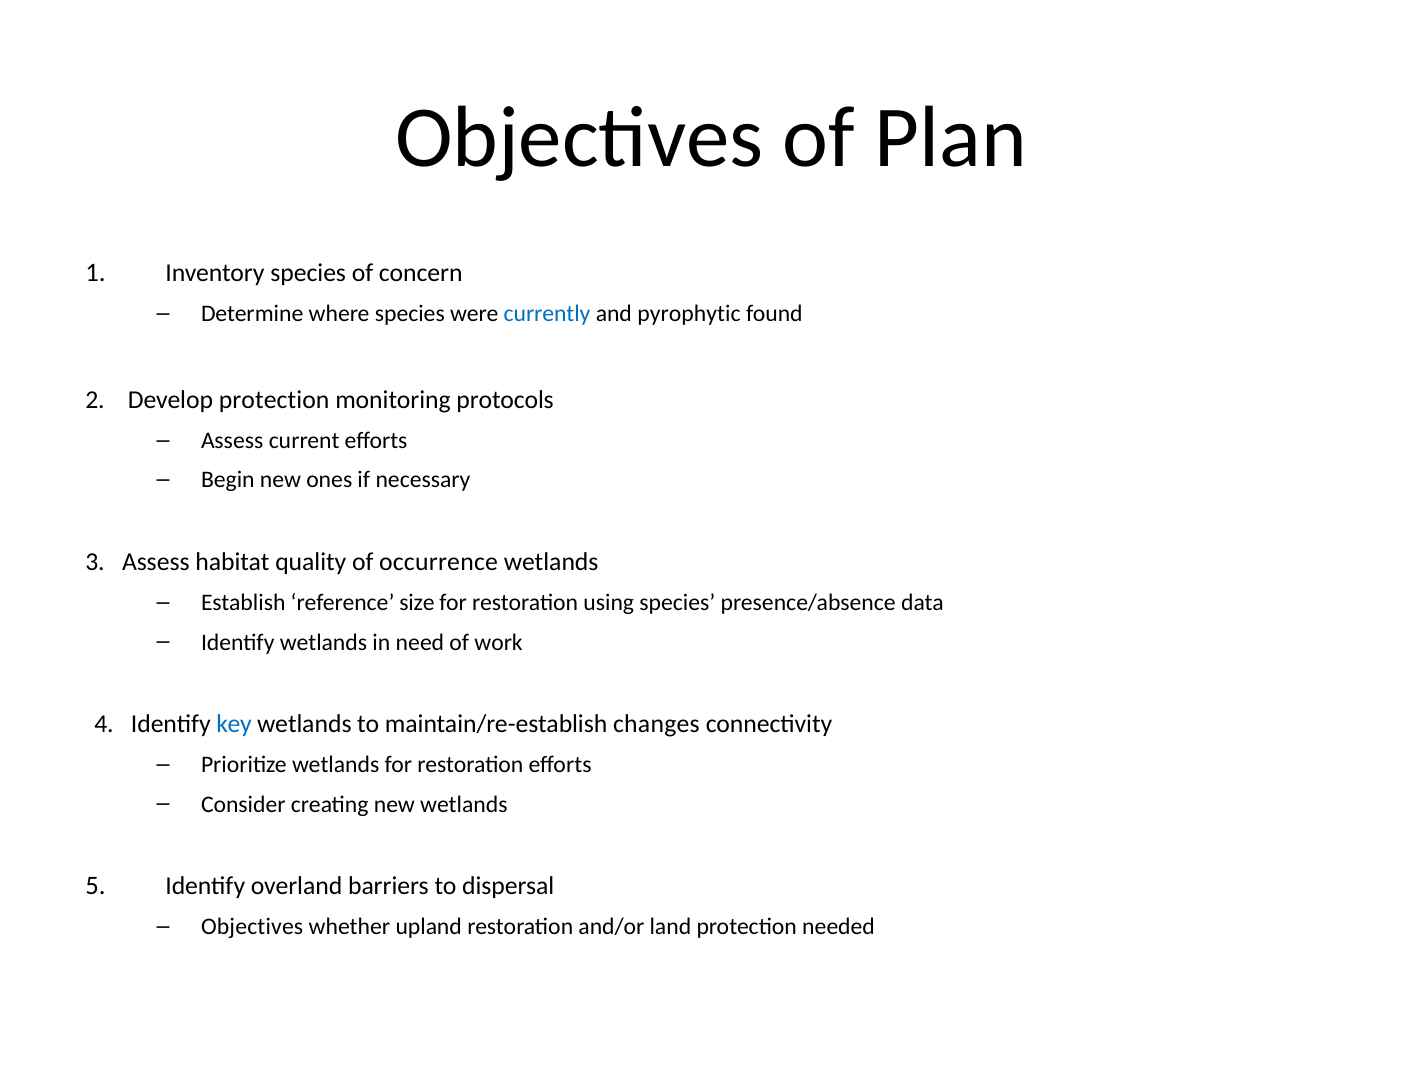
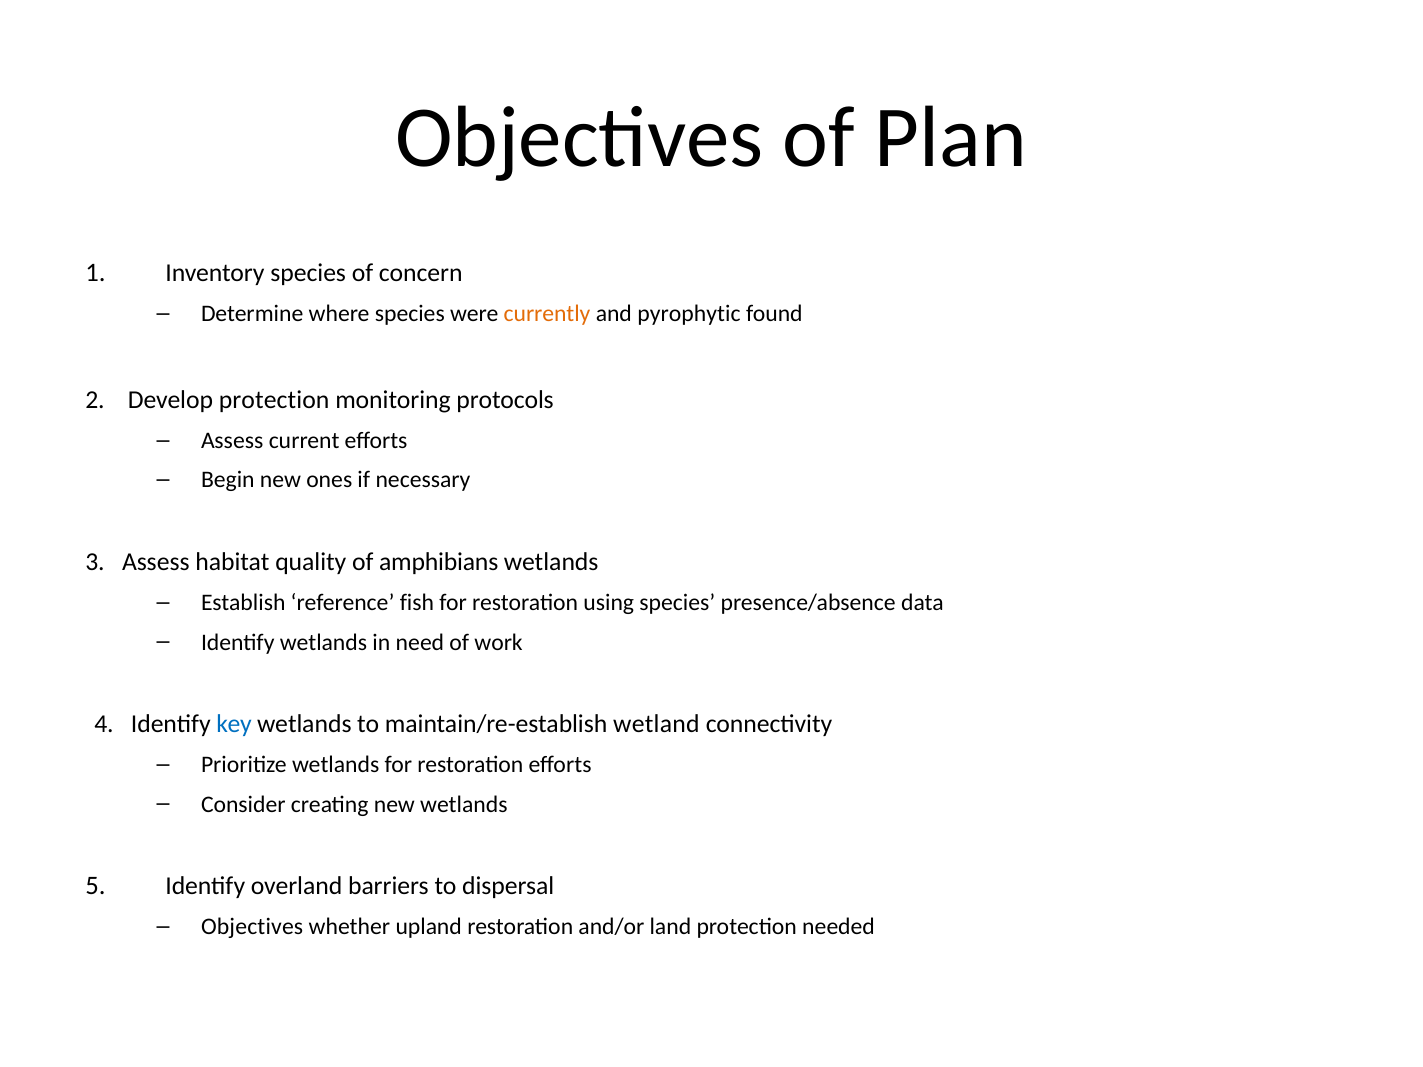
currently colour: blue -> orange
occurrence: occurrence -> amphibians
size: size -> fish
changes: changes -> wetland
